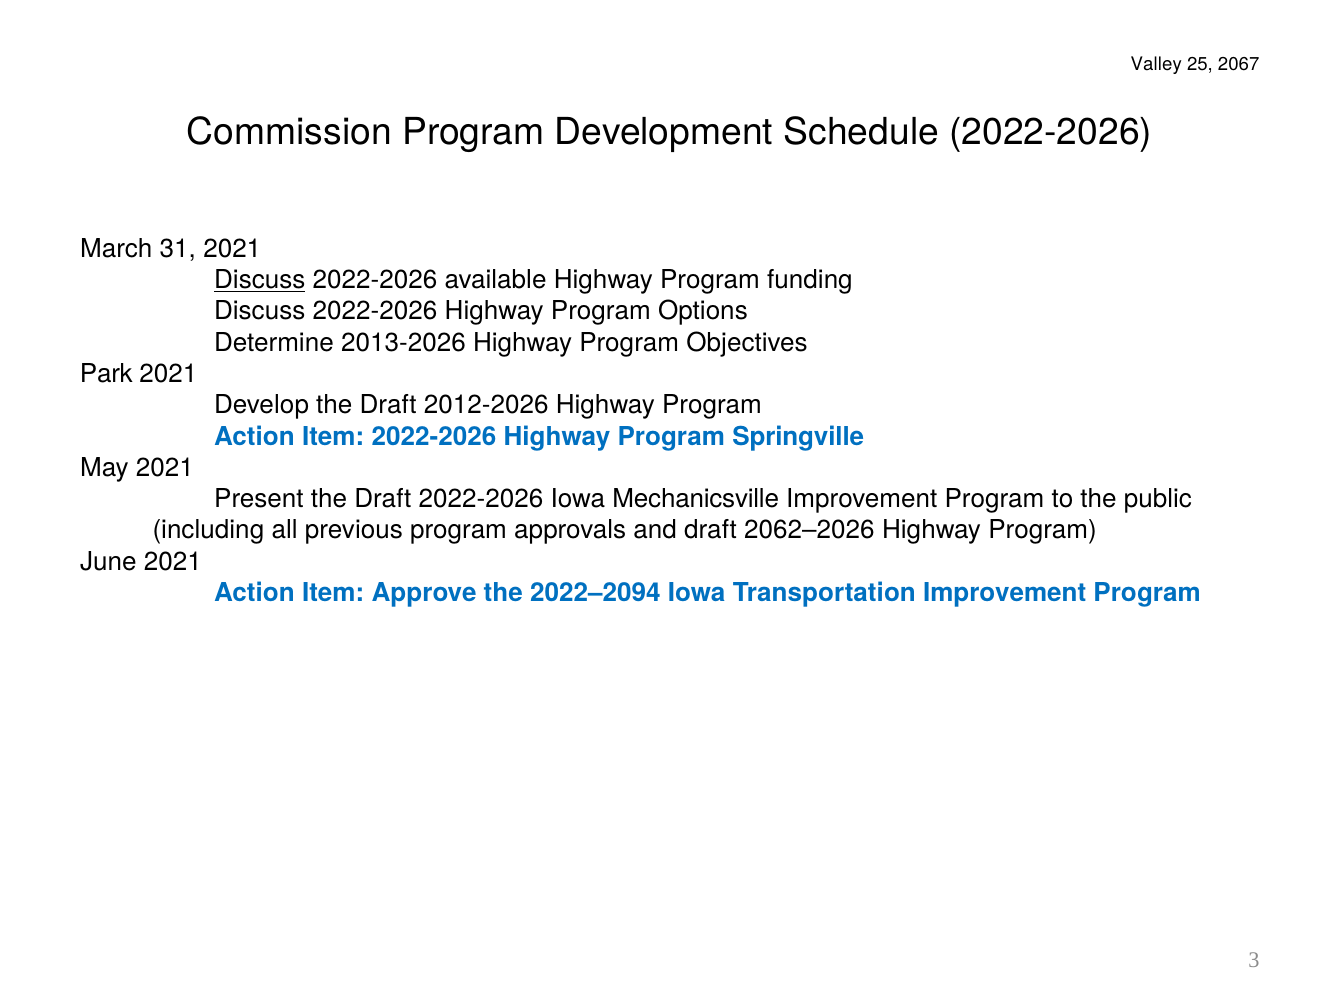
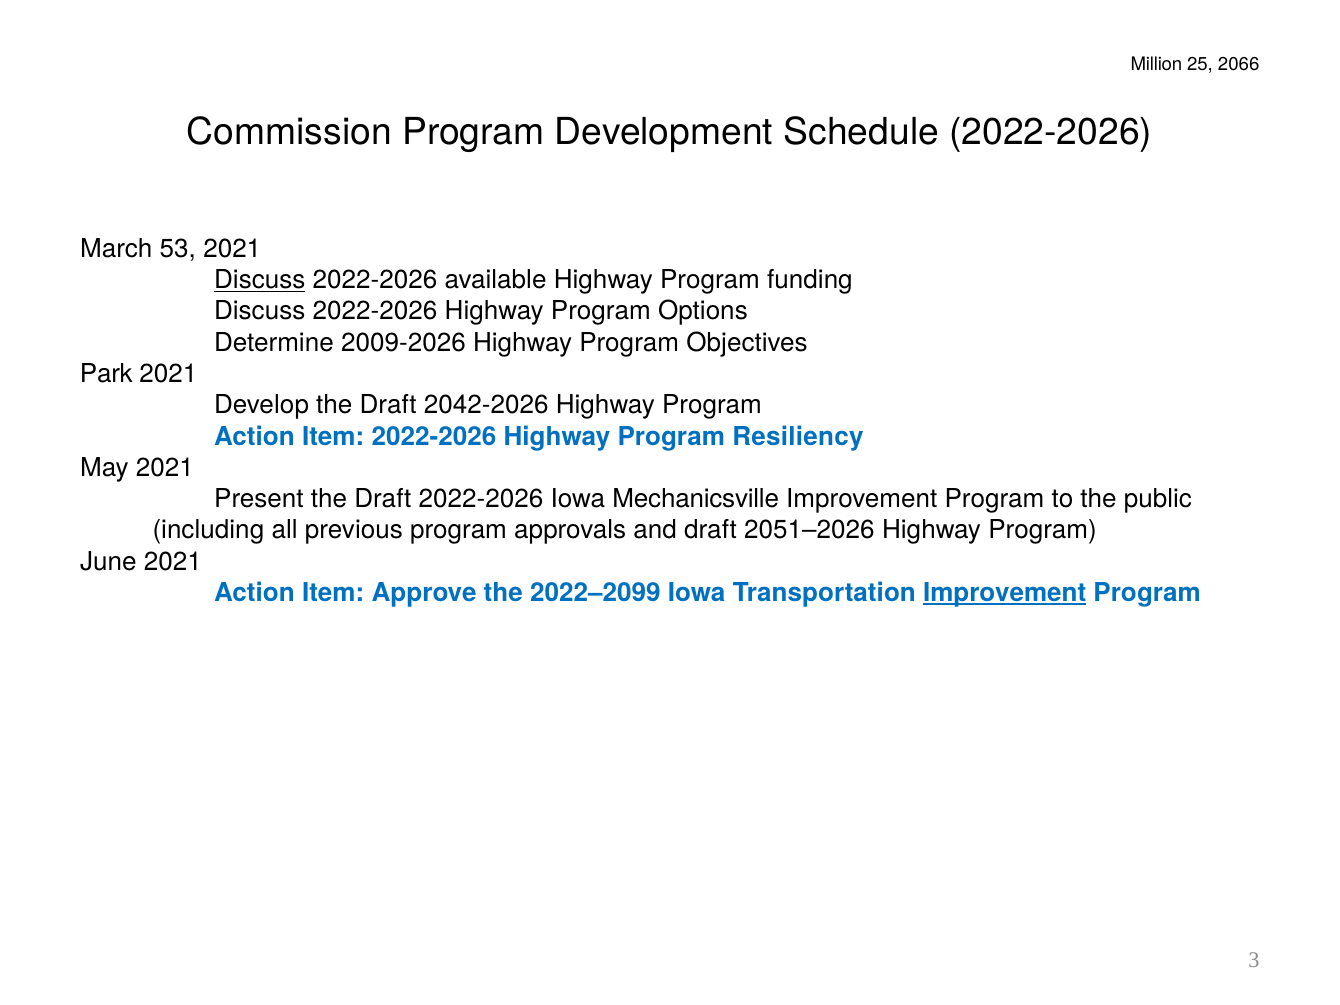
Valley: Valley -> Million
2067: 2067 -> 2066
31: 31 -> 53
2013-2026: 2013-2026 -> 2009-2026
2012-2026: 2012-2026 -> 2042-2026
Springville: Springville -> Resiliency
2062–2026: 2062–2026 -> 2051–2026
2022–2094: 2022–2094 -> 2022–2099
Improvement at (1005, 593) underline: none -> present
